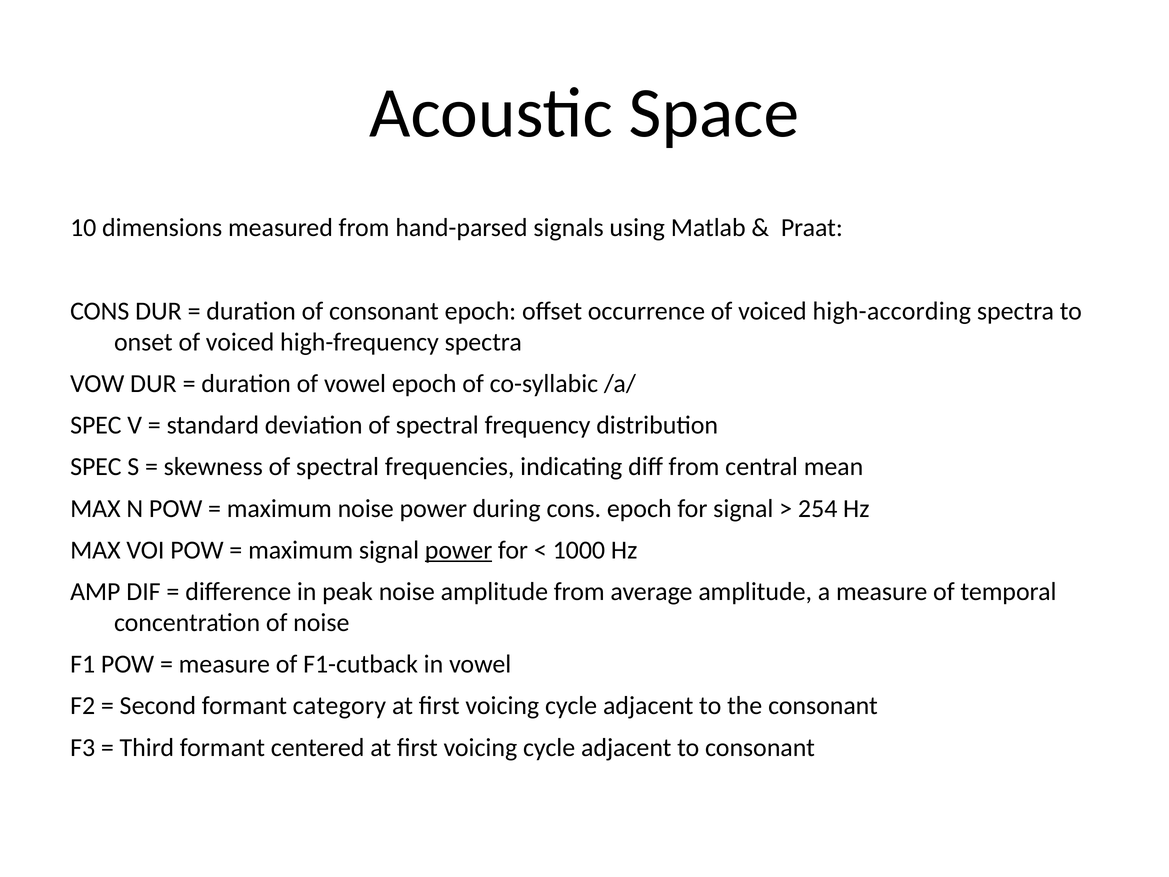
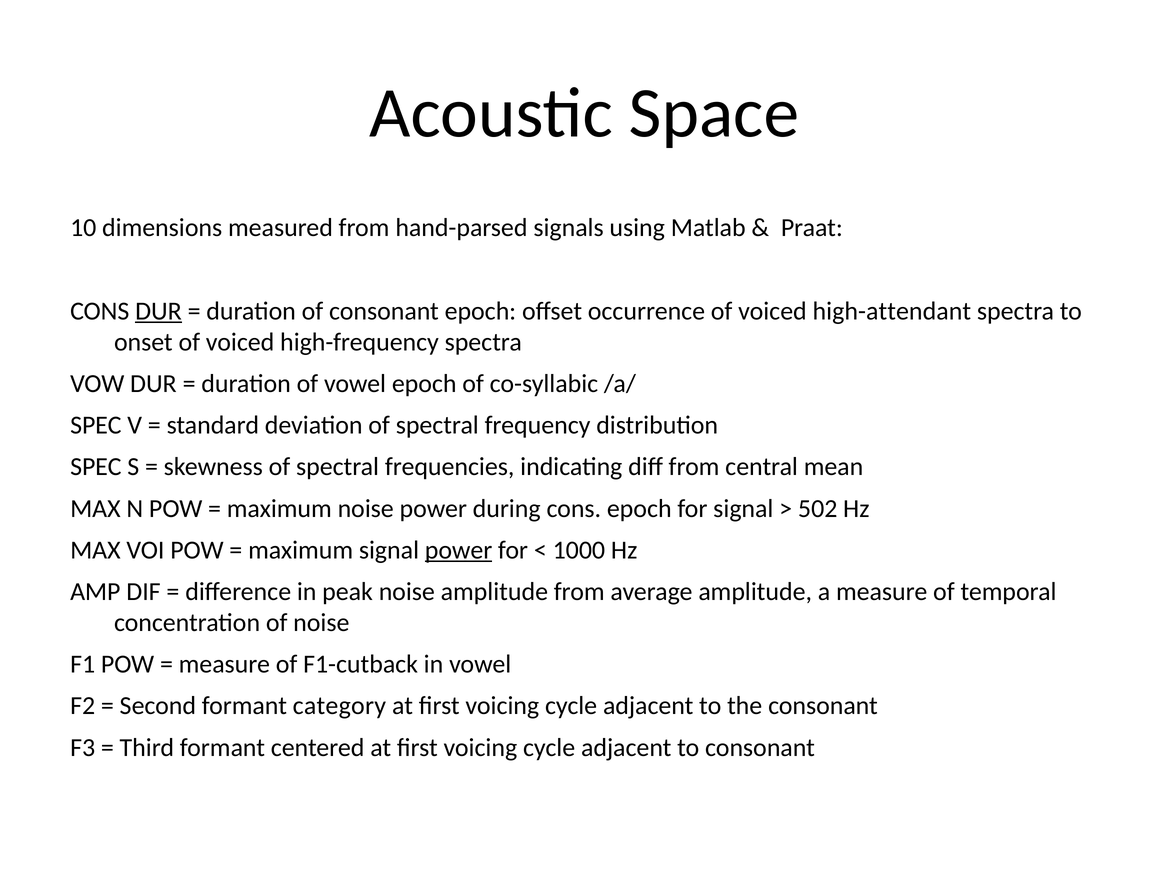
DUR at (158, 311) underline: none -> present
high-according: high-according -> high-attendant
254: 254 -> 502
